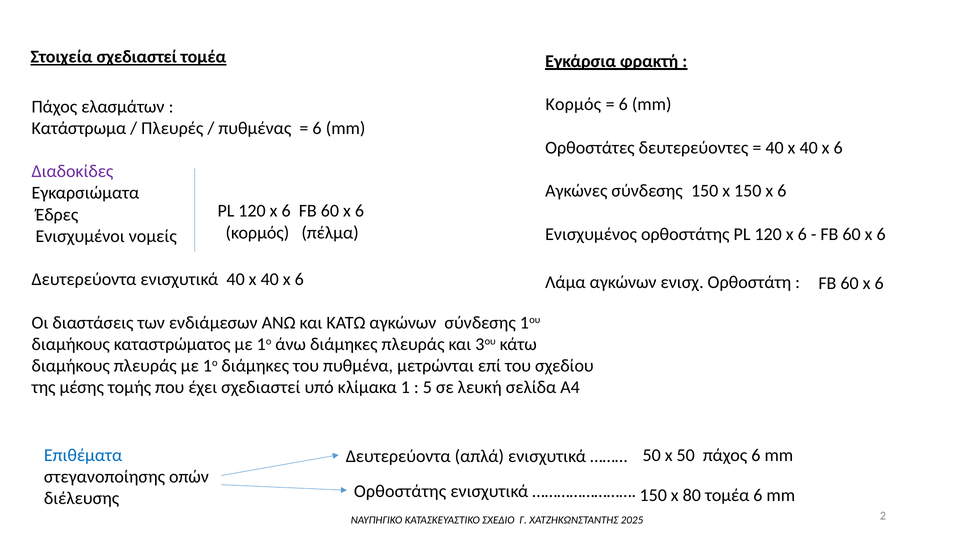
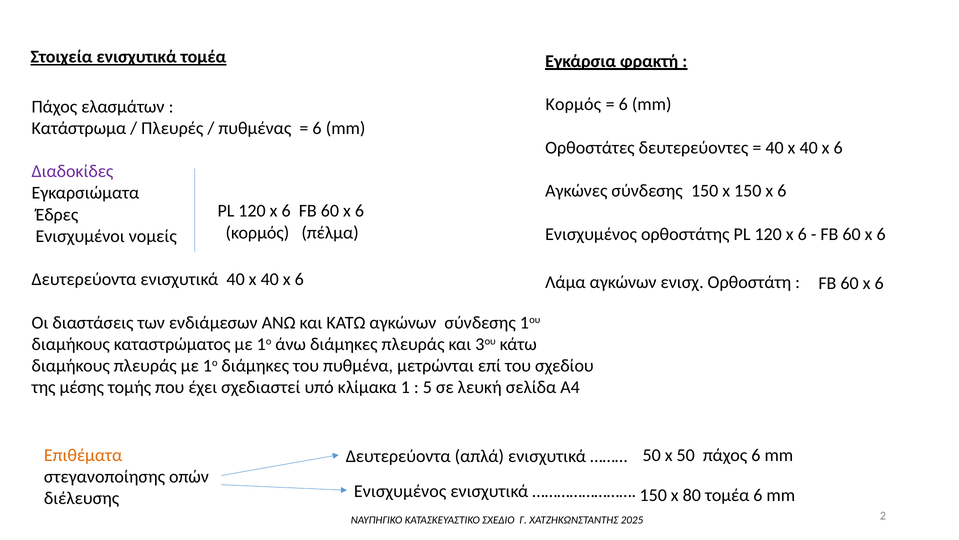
Στοιχεία σχεδιαστεί: σχεδιαστεί -> ενισχυτικά
Επιθέματα colour: blue -> orange
Ορθοστάτης at (400, 491): Ορθοστάτης -> Ενισχυμένος
